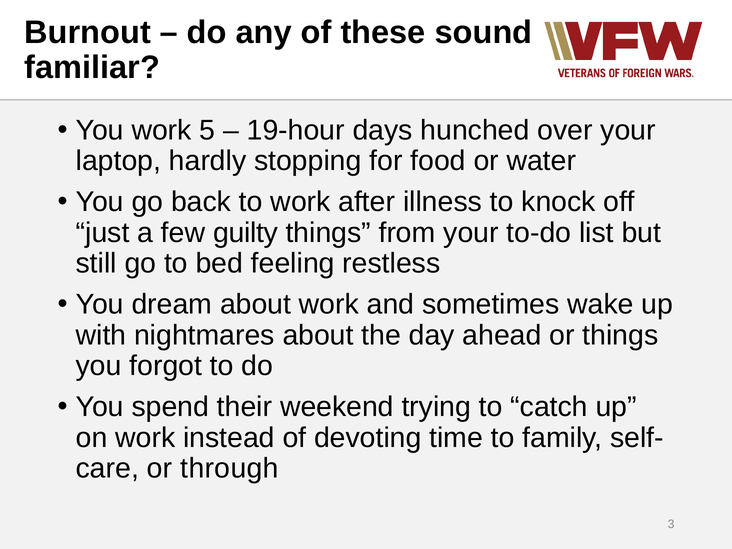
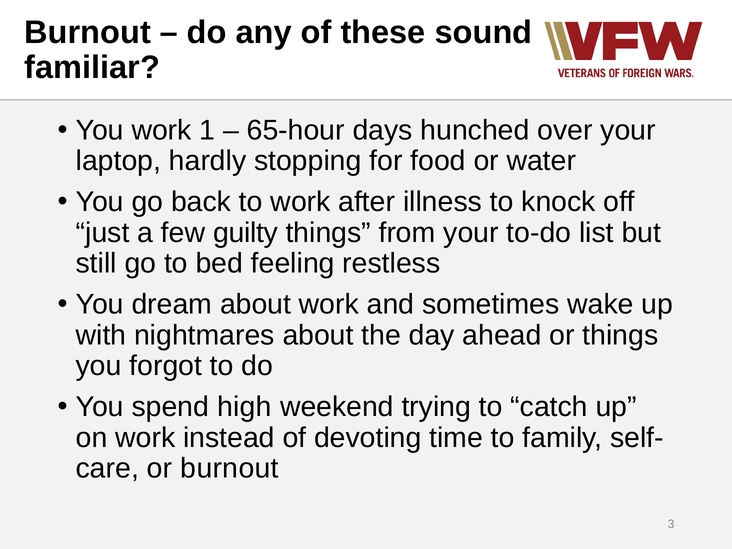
5: 5 -> 1
19-hour: 19-hour -> 65-hour
their: their -> high
or through: through -> burnout
